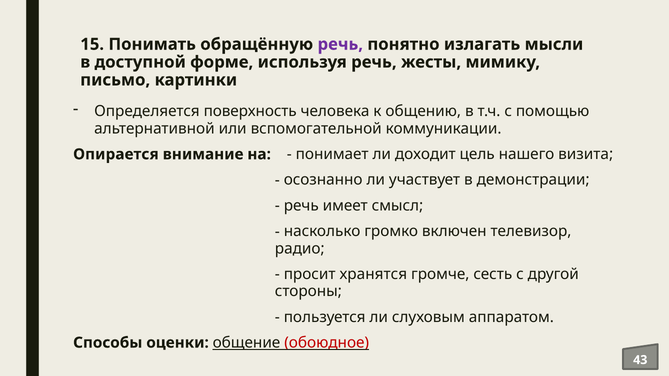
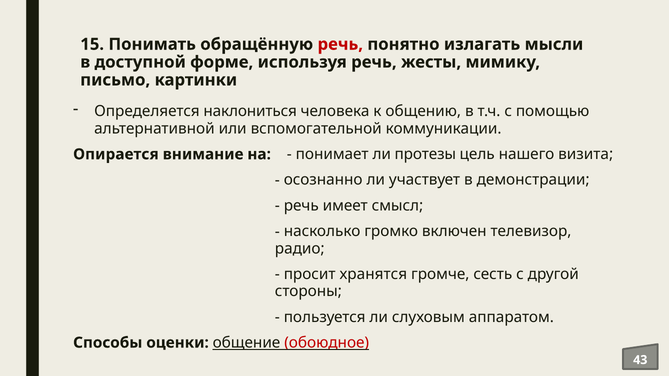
речь at (340, 44) colour: purple -> red
поверхность: поверхность -> наклониться
доходит: доходит -> протезы
